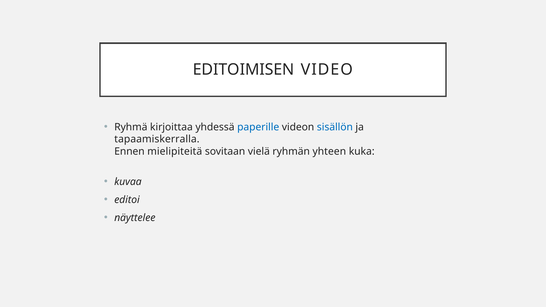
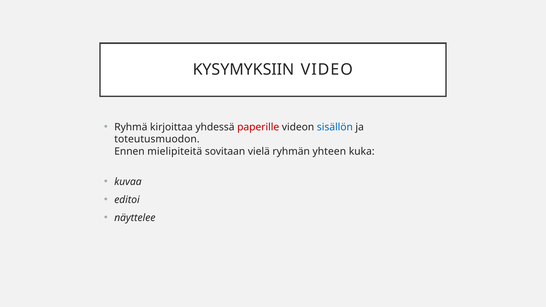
EDITOIMISEN: EDITOIMISEN -> KYSYMYKSIIN
paperille colour: blue -> red
tapaamiskerralla: tapaamiskerralla -> toteutusmuodon
